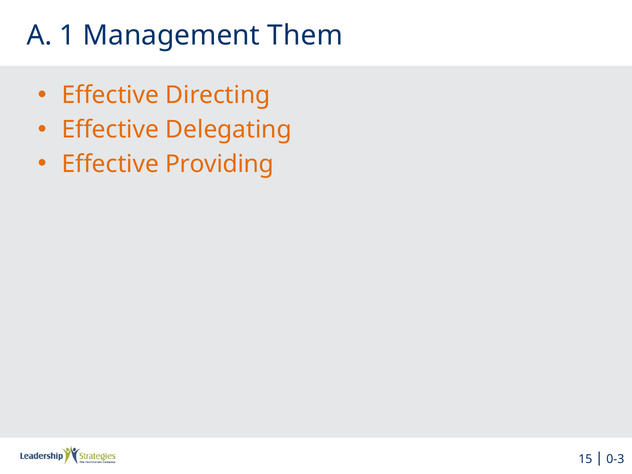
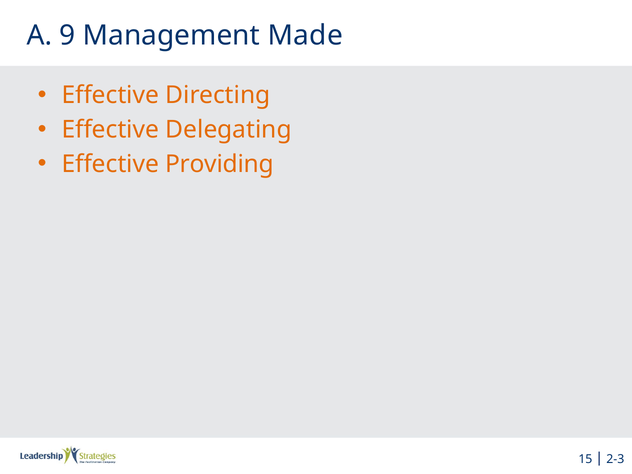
1: 1 -> 9
Them: Them -> Made
0-3: 0-3 -> 2-3
